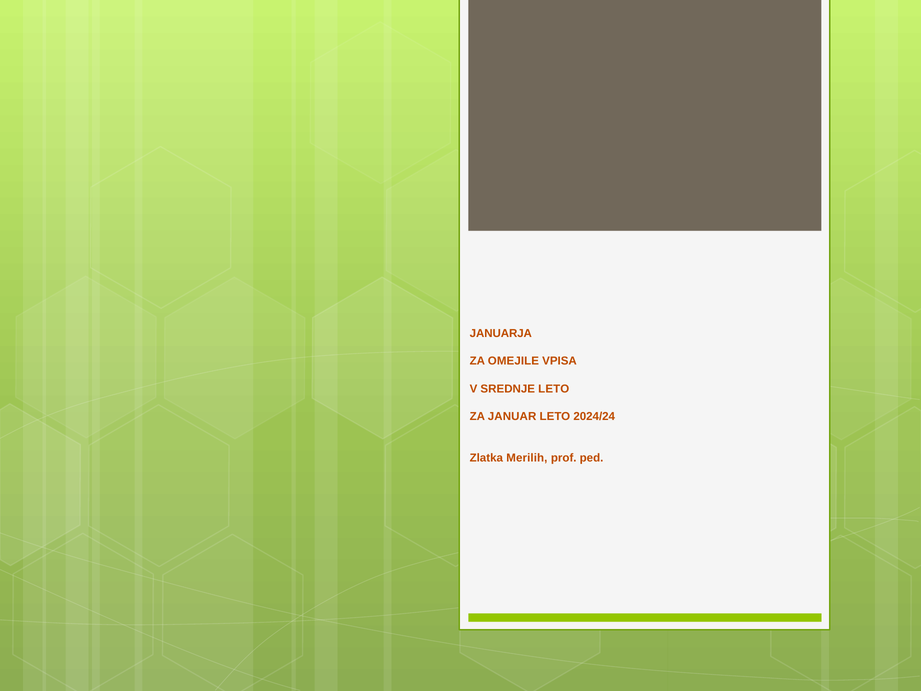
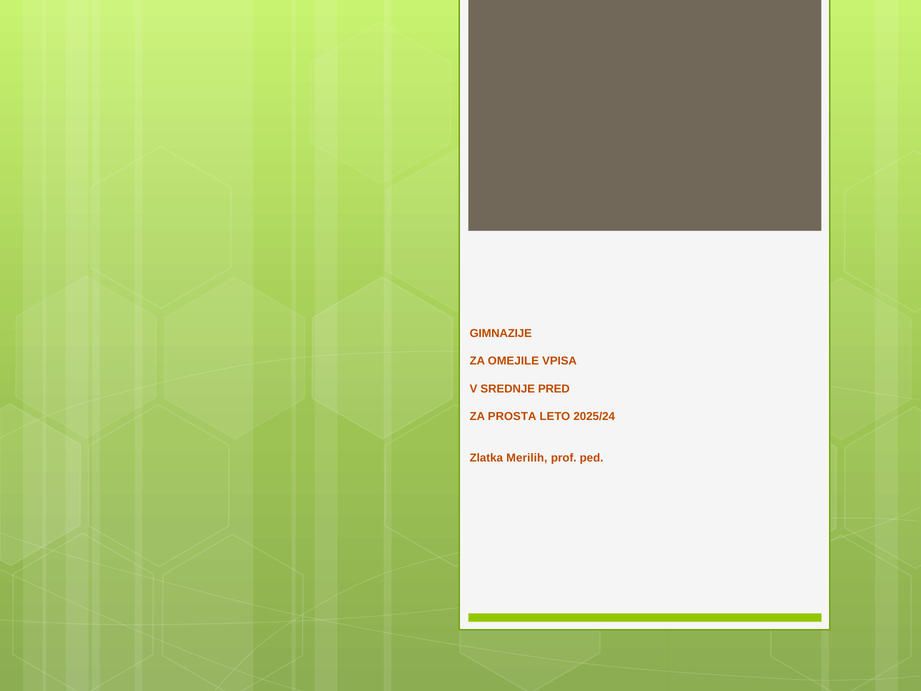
JANUARJA: JANUARJA -> GIMNAZIJE
SREDNJE LETO: LETO -> PRED
JANUAR: JANUAR -> PROSTA
2024/24: 2024/24 -> 2025/24
